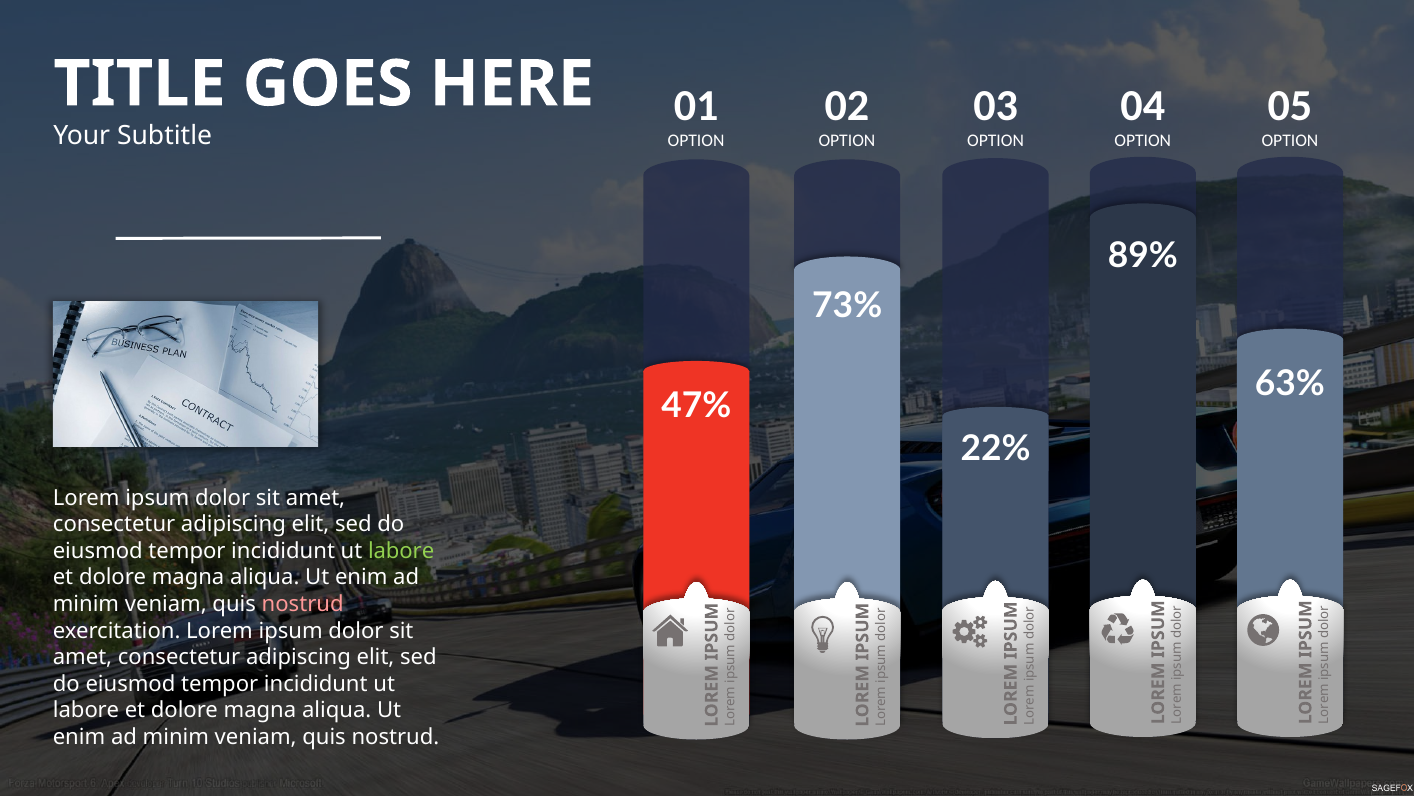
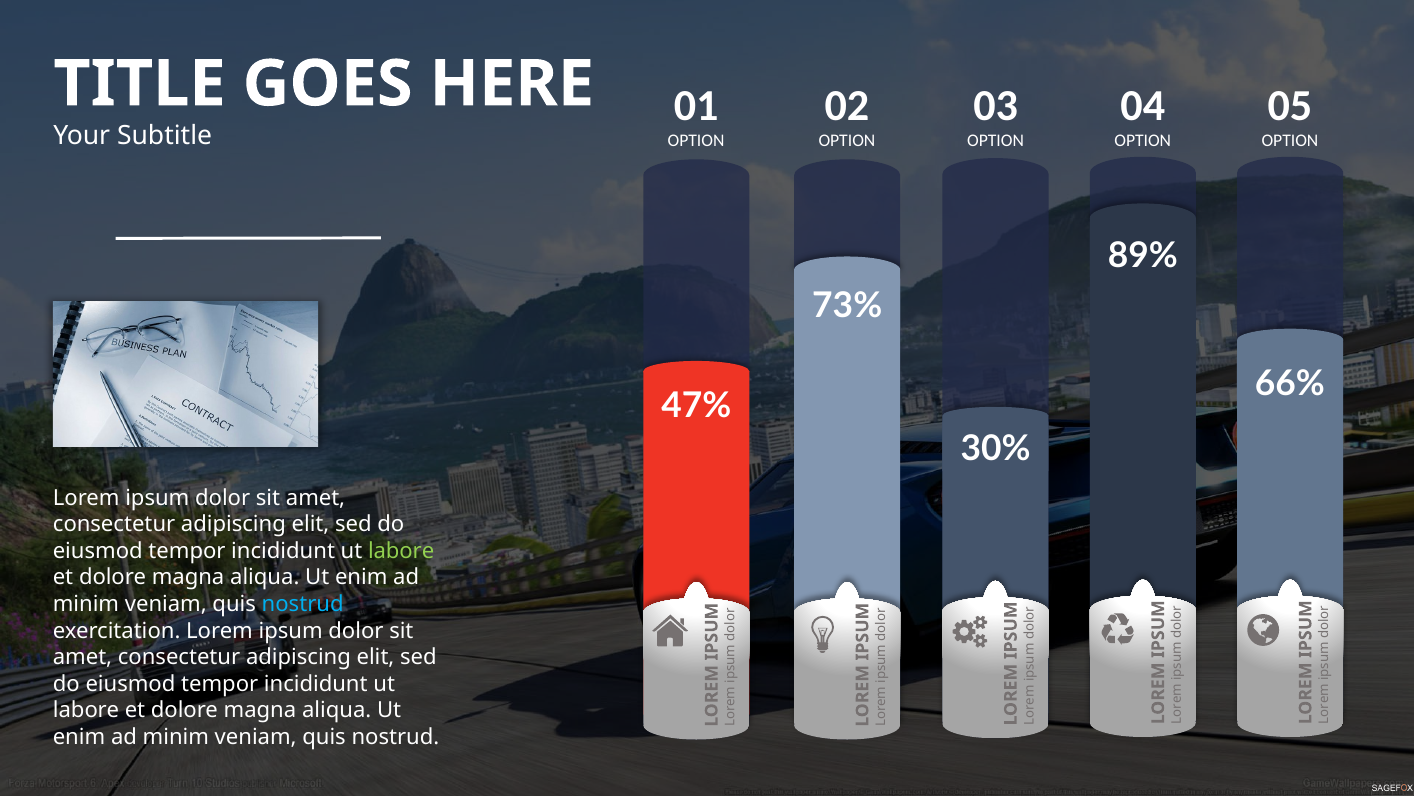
63%: 63% -> 66%
22%: 22% -> 30%
nostrud at (303, 604) colour: pink -> light blue
